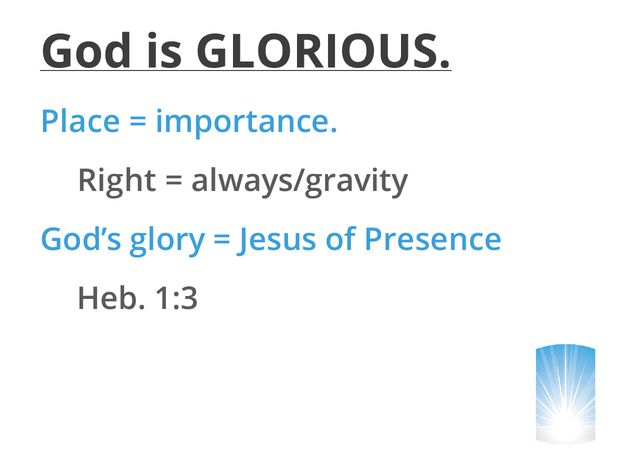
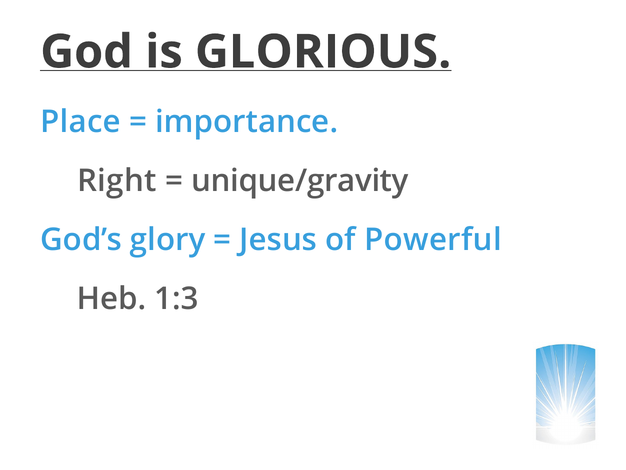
always/gravity: always/gravity -> unique/gravity
Presence: Presence -> Powerful
